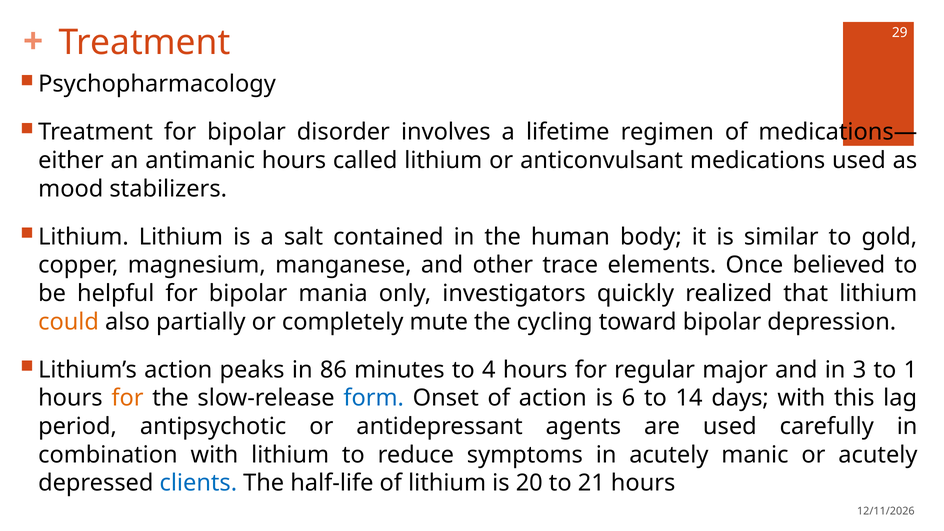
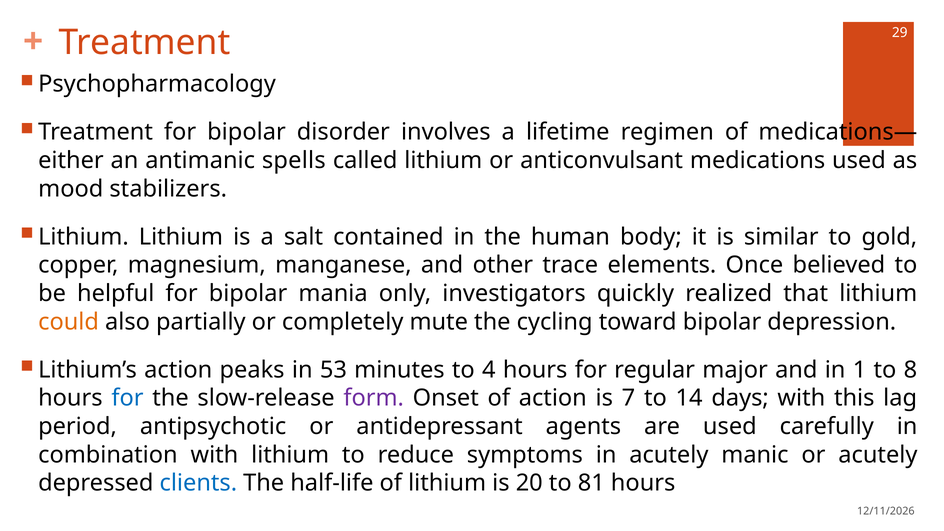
antimanic hours: hours -> spells
86: 86 -> 53
3: 3 -> 1
1: 1 -> 8
for at (127, 398) colour: orange -> blue
form colour: blue -> purple
6: 6 -> 7
21: 21 -> 81
